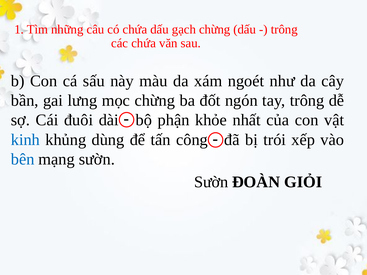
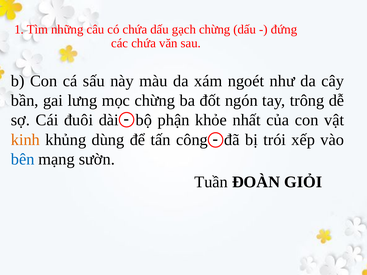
trông at (284, 29): trông -> đứng
kinh colour: blue -> orange
Sườn at (211, 182): Sườn -> Tuần
